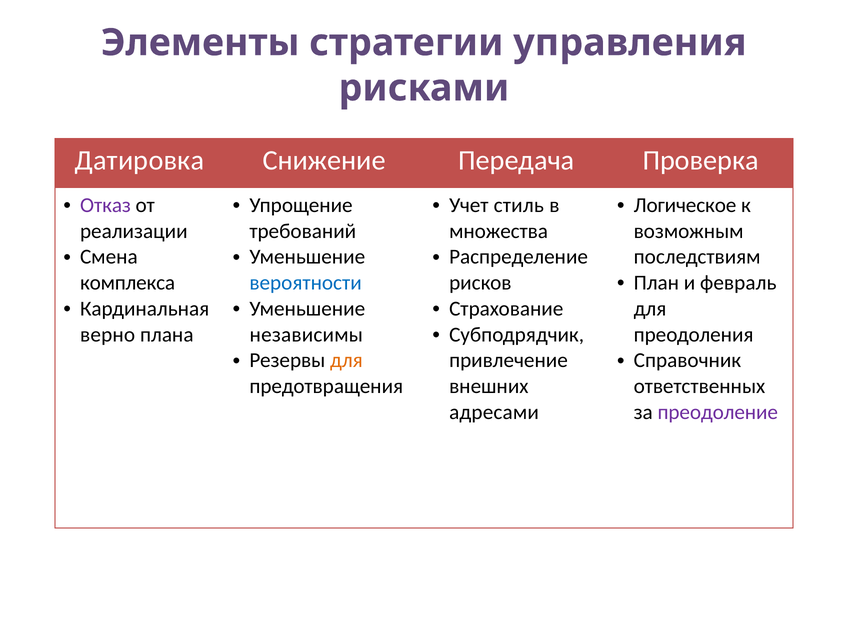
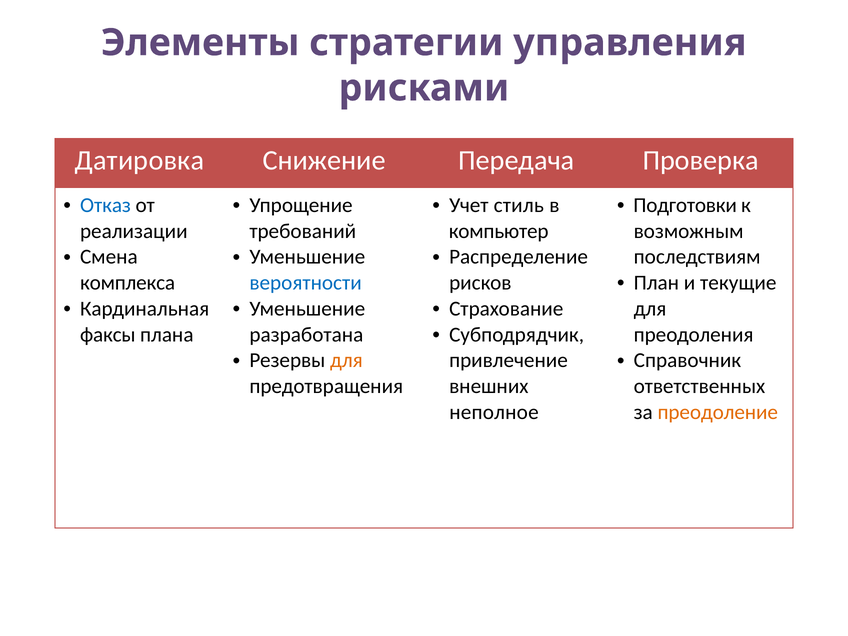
Отказ colour: purple -> blue
Логическое: Логическое -> Подготовки
множества: множества -> компьютер
февраль: февраль -> текущие
верно: верно -> факсы
независимы: независимы -> разработана
адресами: адресами -> неполное
преодоление colour: purple -> orange
